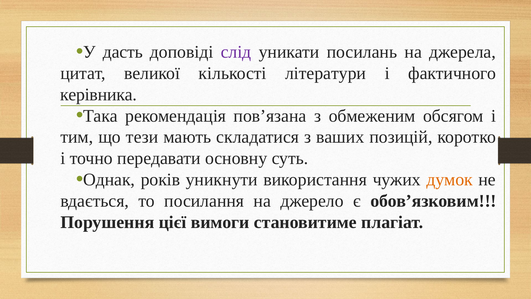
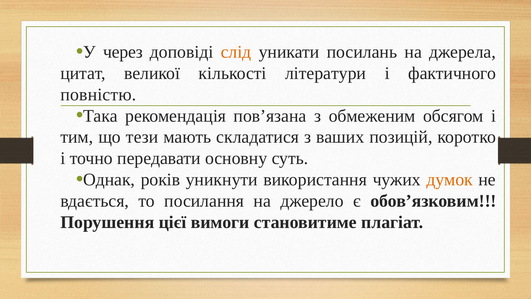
дасть: дасть -> через
слід colour: purple -> orange
керівника: керівника -> повністю
